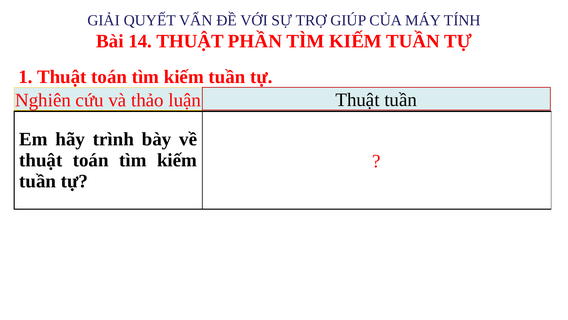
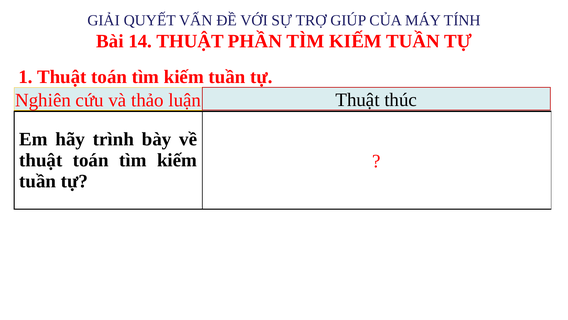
Thuật tuần: tuần -> thúc
